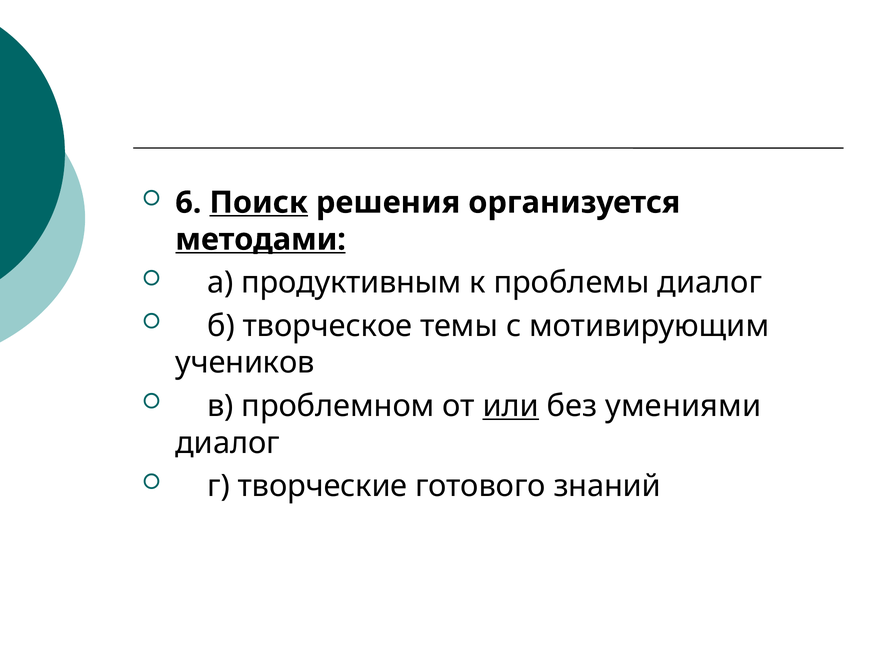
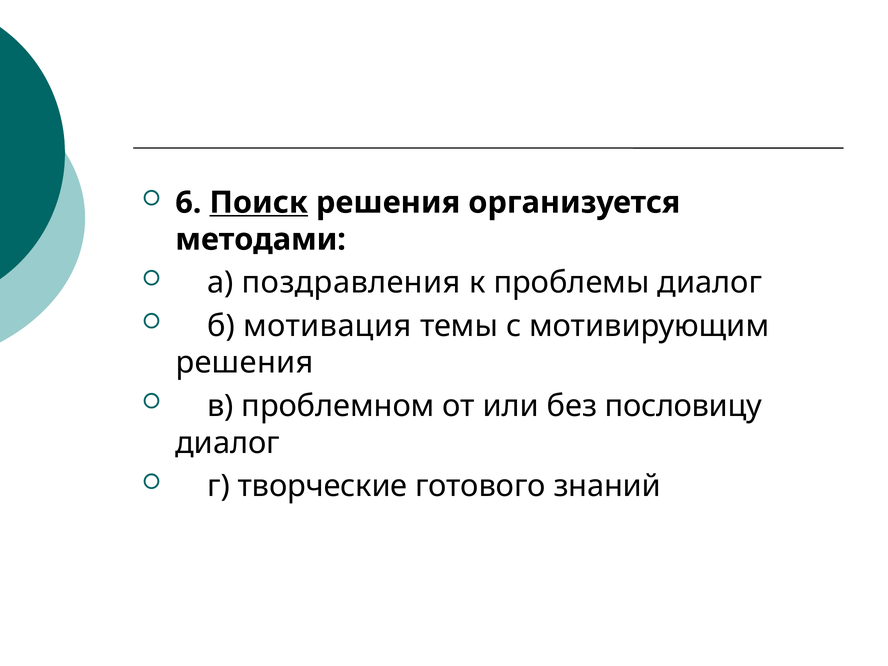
методами underline: present -> none
продуктивным: продуктивным -> поздравления
творческое: творческое -> мотивация
учеников at (245, 363): учеников -> решения
или underline: present -> none
умениями: умениями -> пословицу
